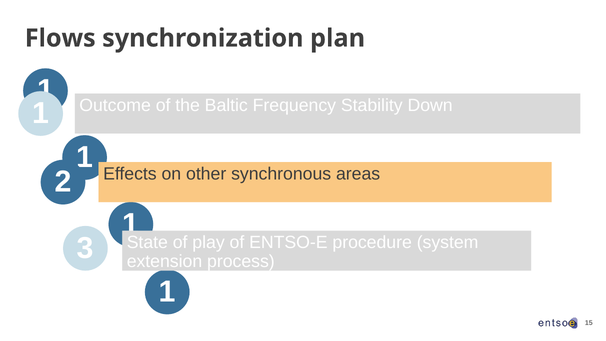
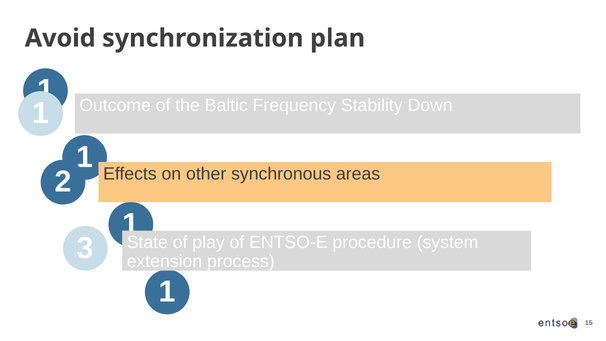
Flows: Flows -> Avoid
